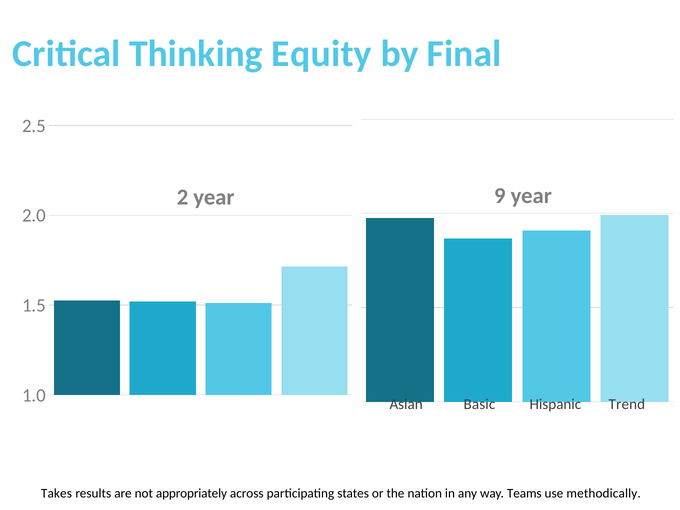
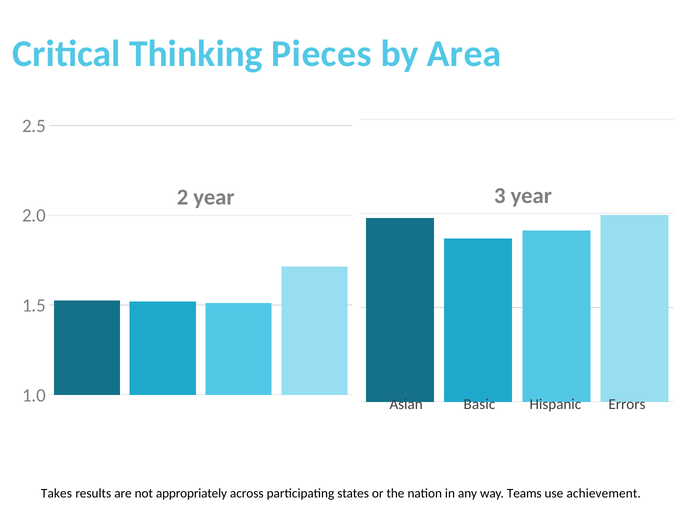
Equity: Equity -> Pieces
Final: Final -> Area
9: 9 -> 3
Trend: Trend -> Errors
methodically: methodically -> achievement
